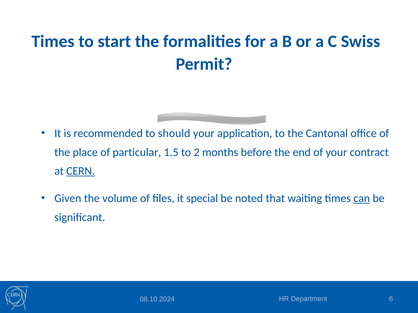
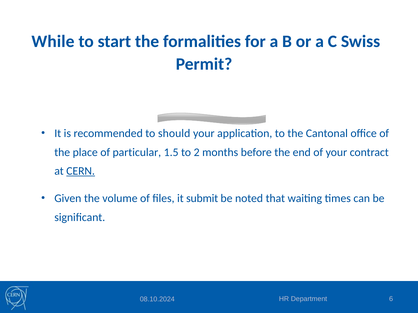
Times at (53, 42): Times -> While
special: special -> submit
can underline: present -> none
